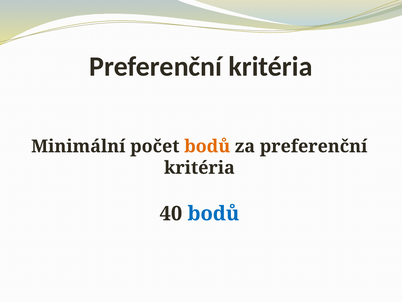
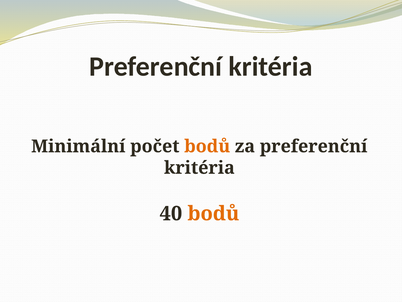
bodů at (213, 213) colour: blue -> orange
